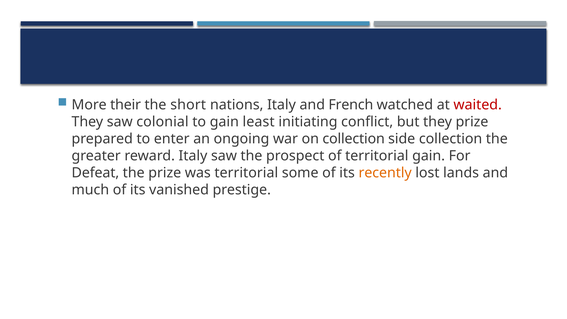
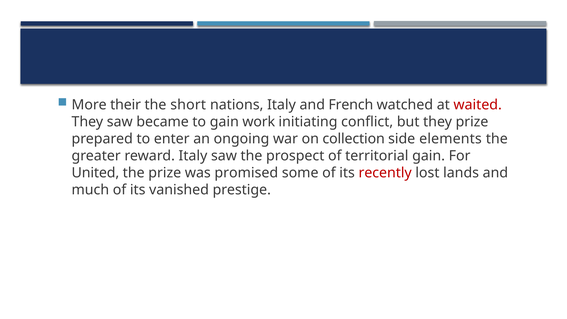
colonial: colonial -> became
least: least -> work
side collection: collection -> elements
Defeat: Defeat -> United
was territorial: territorial -> promised
recently colour: orange -> red
